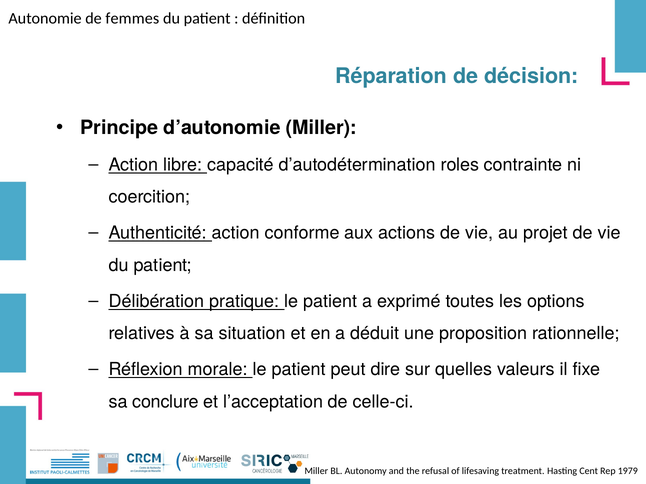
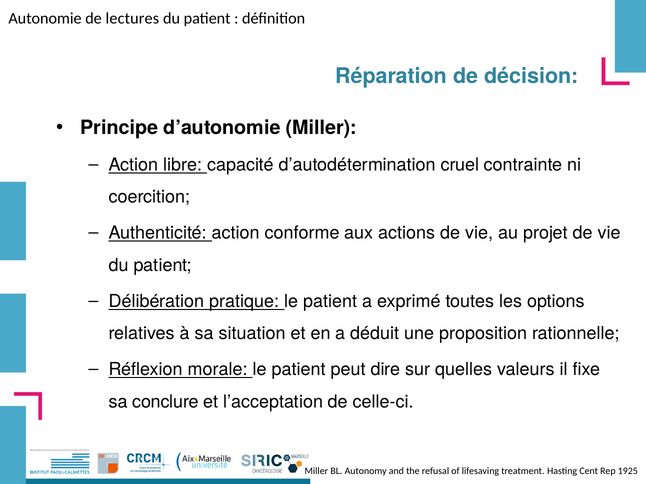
femmes: femmes -> lectures
roles: roles -> cruel
1979: 1979 -> 1925
